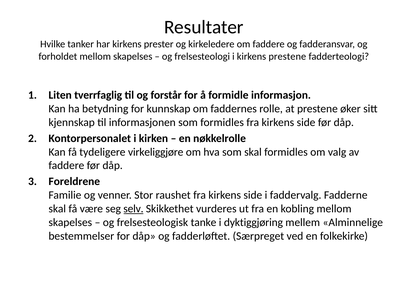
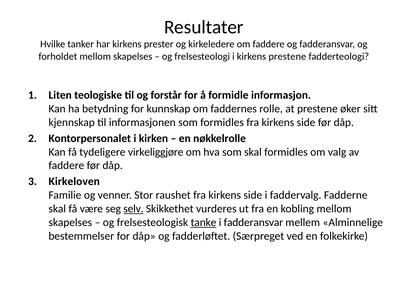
tverrfaglig: tverrfaglig -> teologiske
Foreldrene: Foreldrene -> Kirkeloven
tanke underline: none -> present
i dyktiggjøring: dyktiggjøring -> fadderansvar
